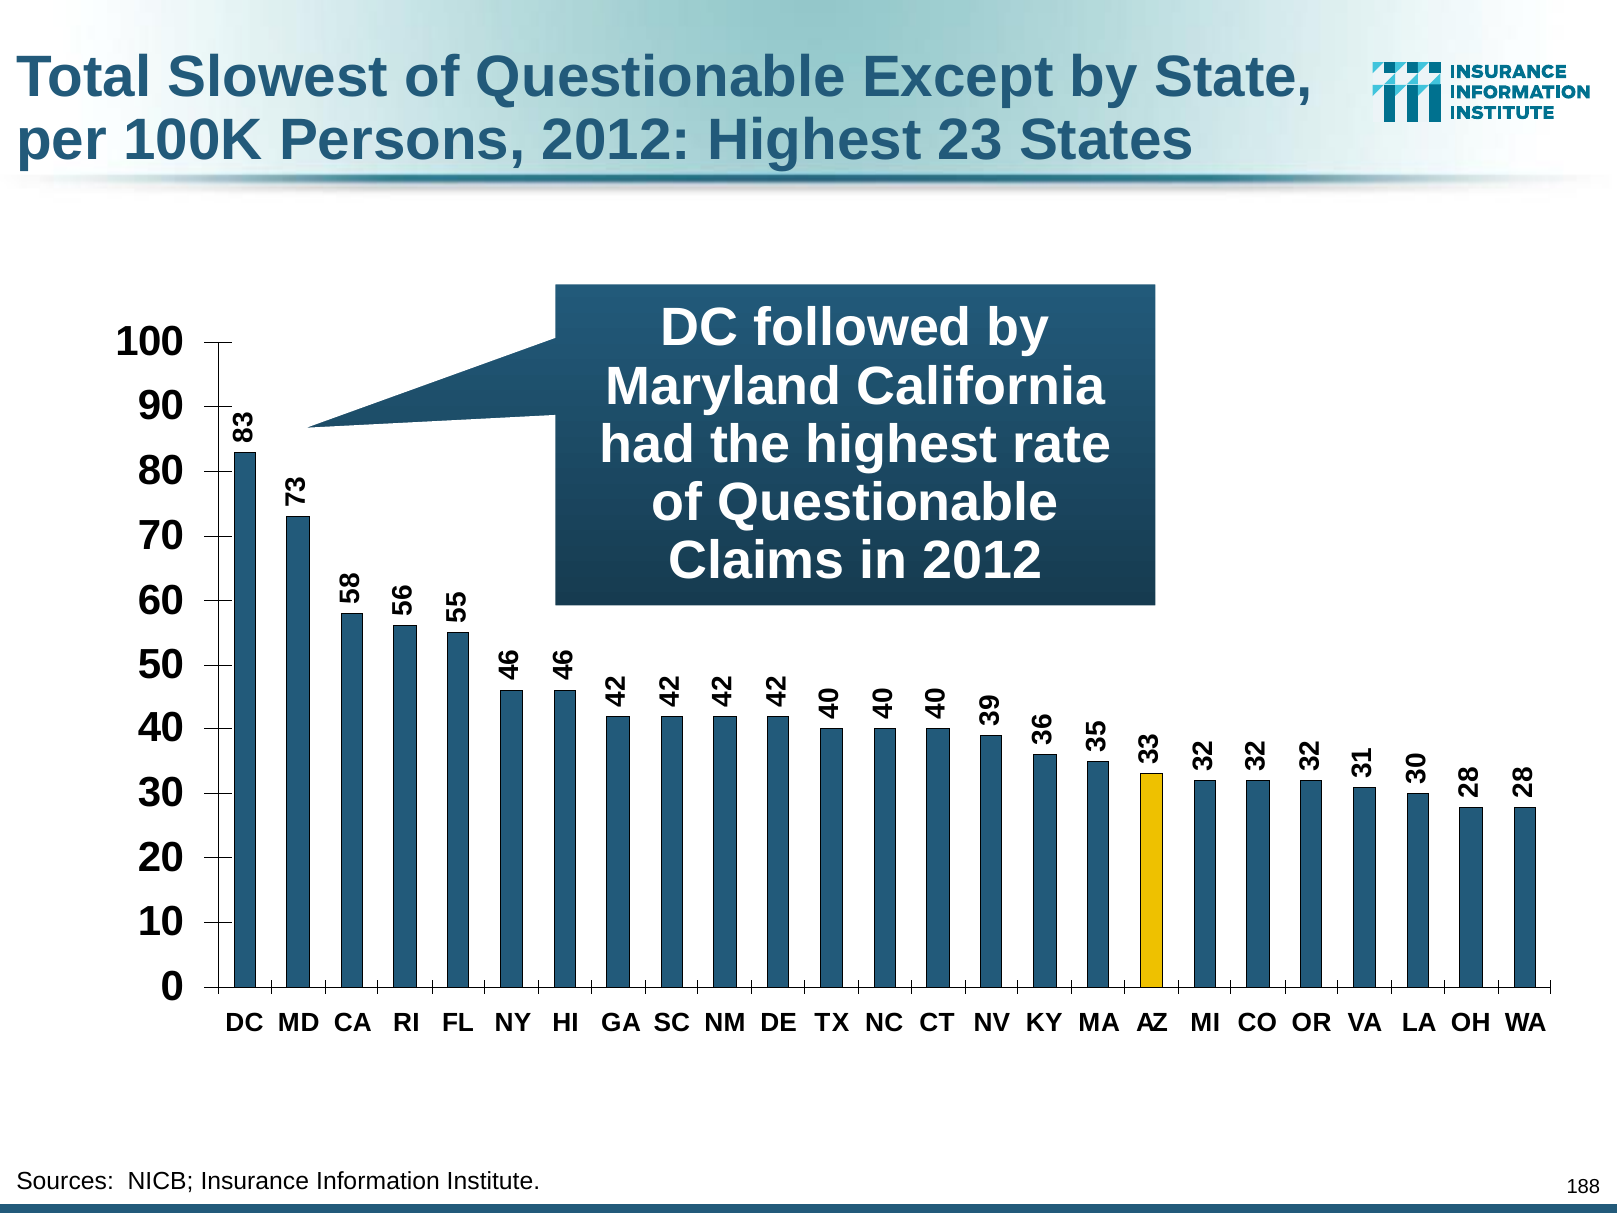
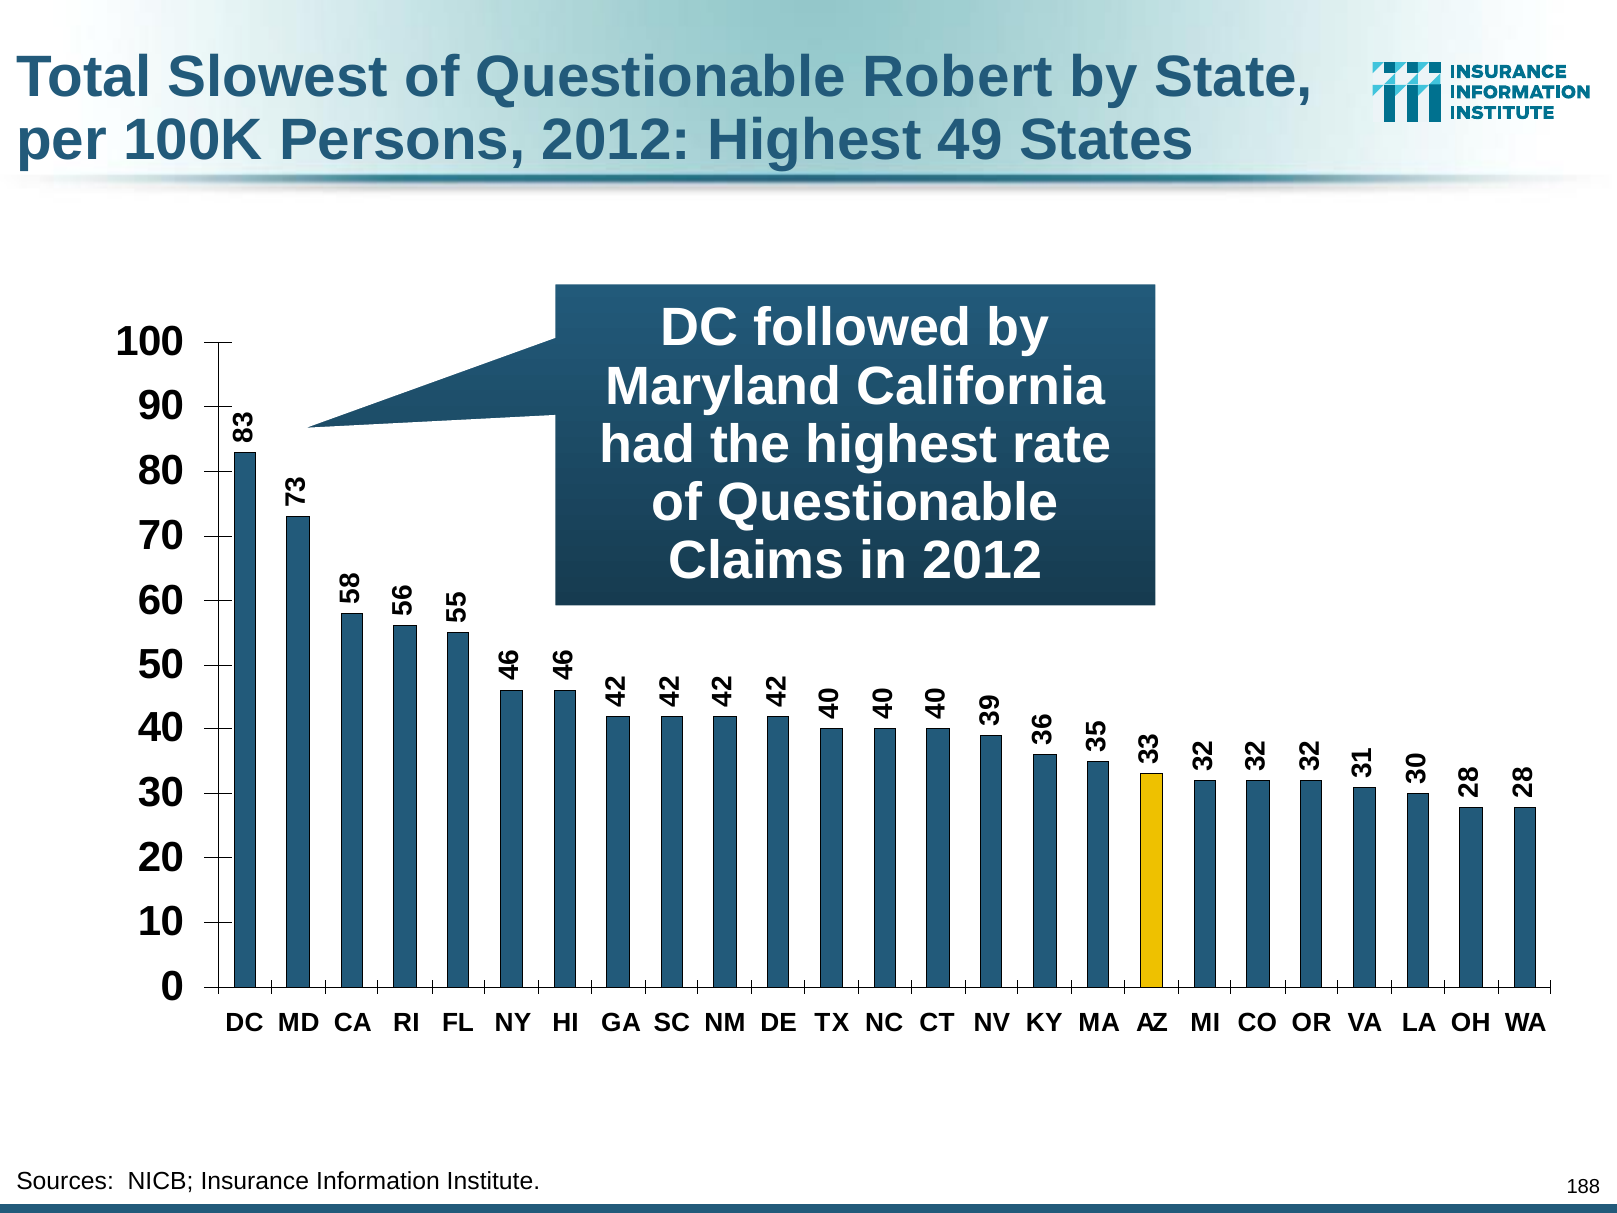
Except: Except -> Robert
23: 23 -> 49
